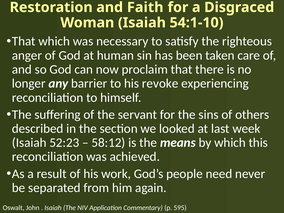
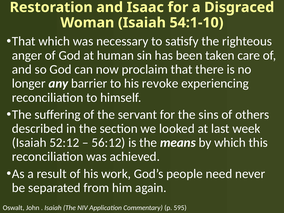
Faith: Faith -> Isaac
52:23: 52:23 -> 52:12
58:12: 58:12 -> 56:12
